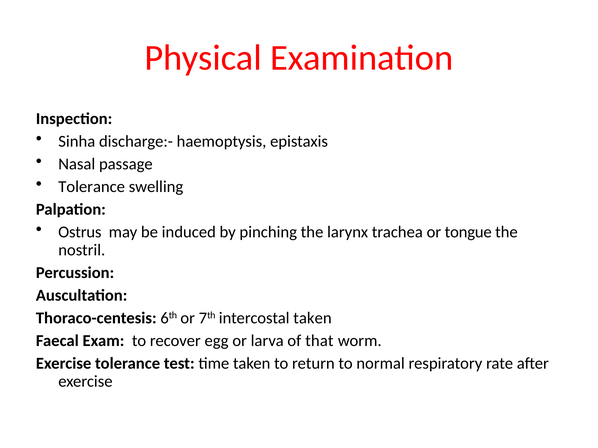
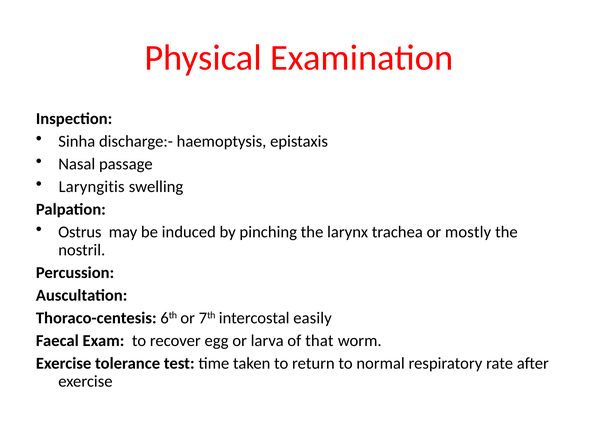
Tolerance at (92, 187): Tolerance -> Laryngitis
tongue: tongue -> mostly
intercostal taken: taken -> easily
